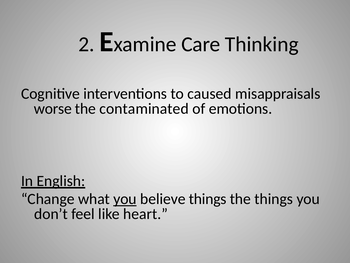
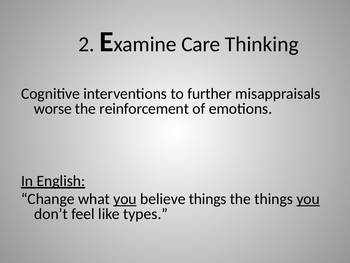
caused: caused -> further
contaminated: contaminated -> reinforcement
you at (308, 199) underline: none -> present
heart: heart -> types
